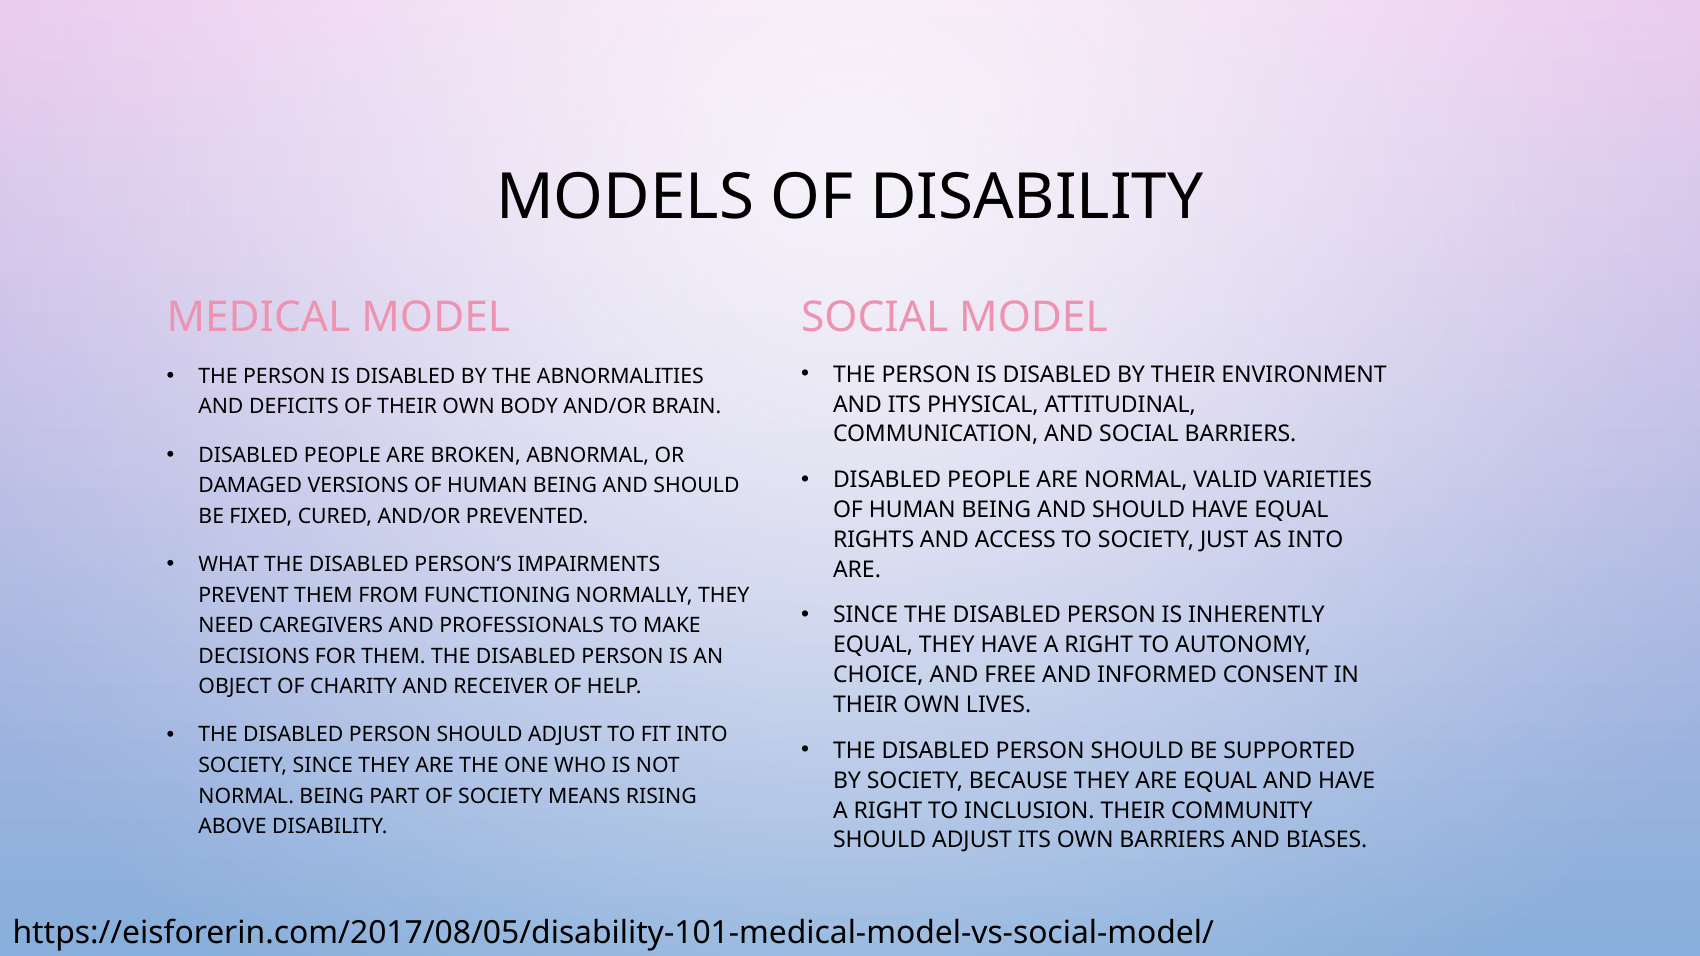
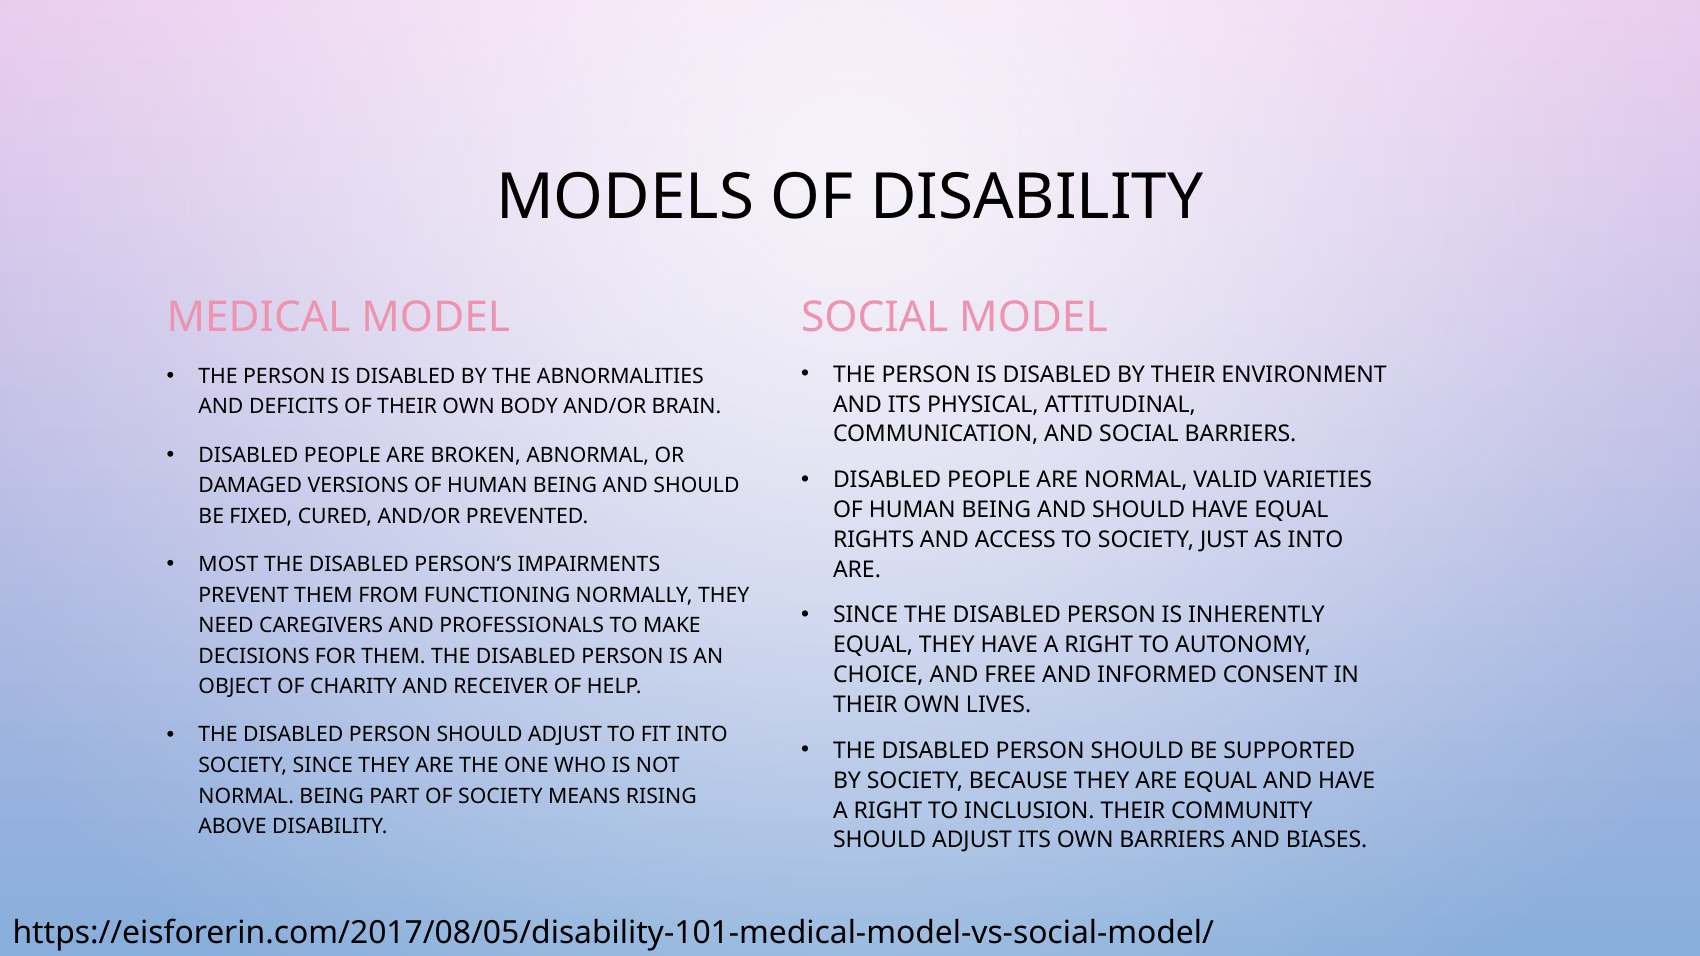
WHAT: WHAT -> MOST
